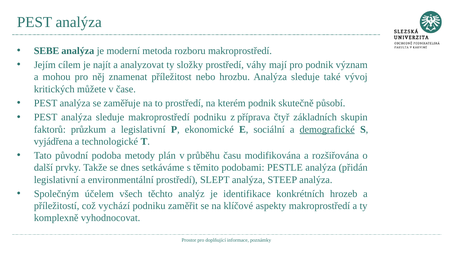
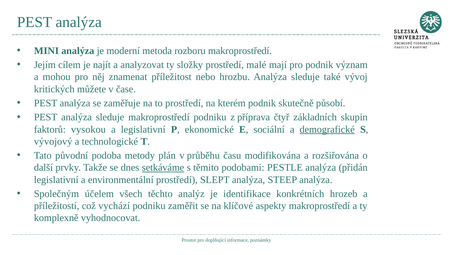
SEBE: SEBE -> MINI
váhy: váhy -> malé
průzkum: průzkum -> vysokou
vyjádřena: vyjádřena -> vývojový
setkáváme underline: none -> present
